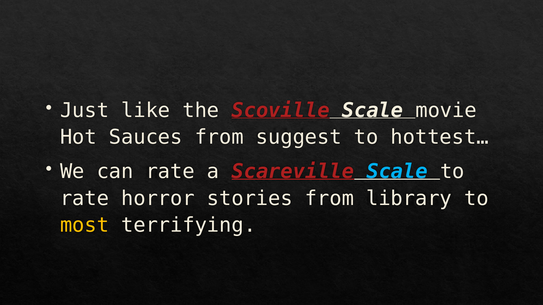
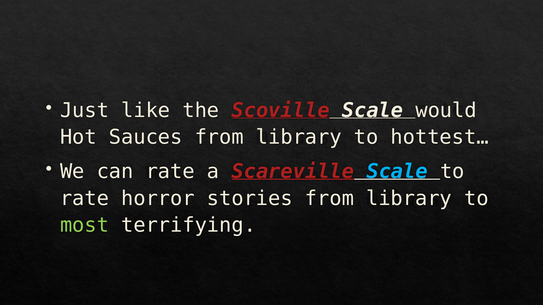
movie: movie -> would
Sauces from suggest: suggest -> library
most colour: yellow -> light green
